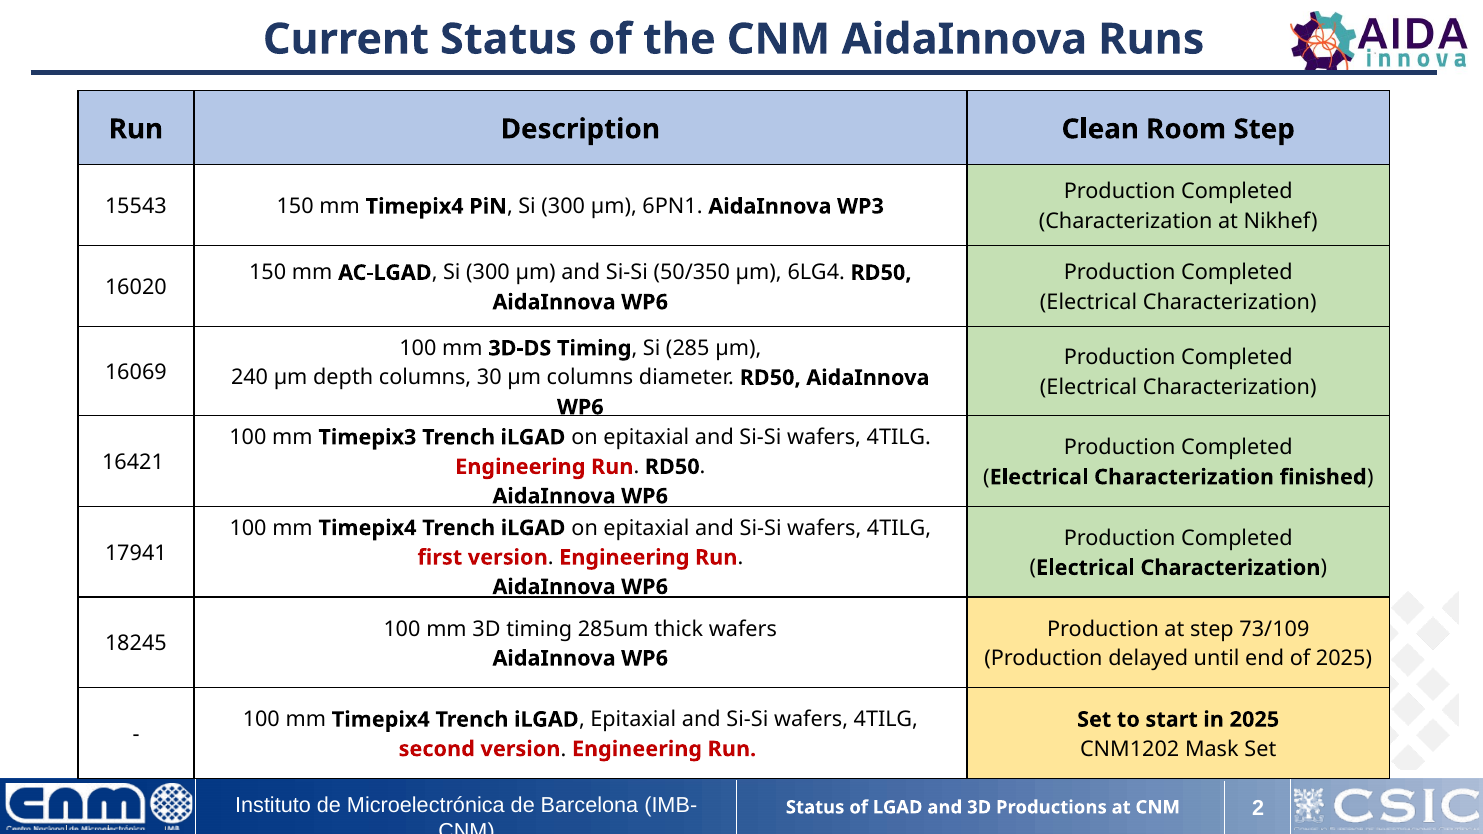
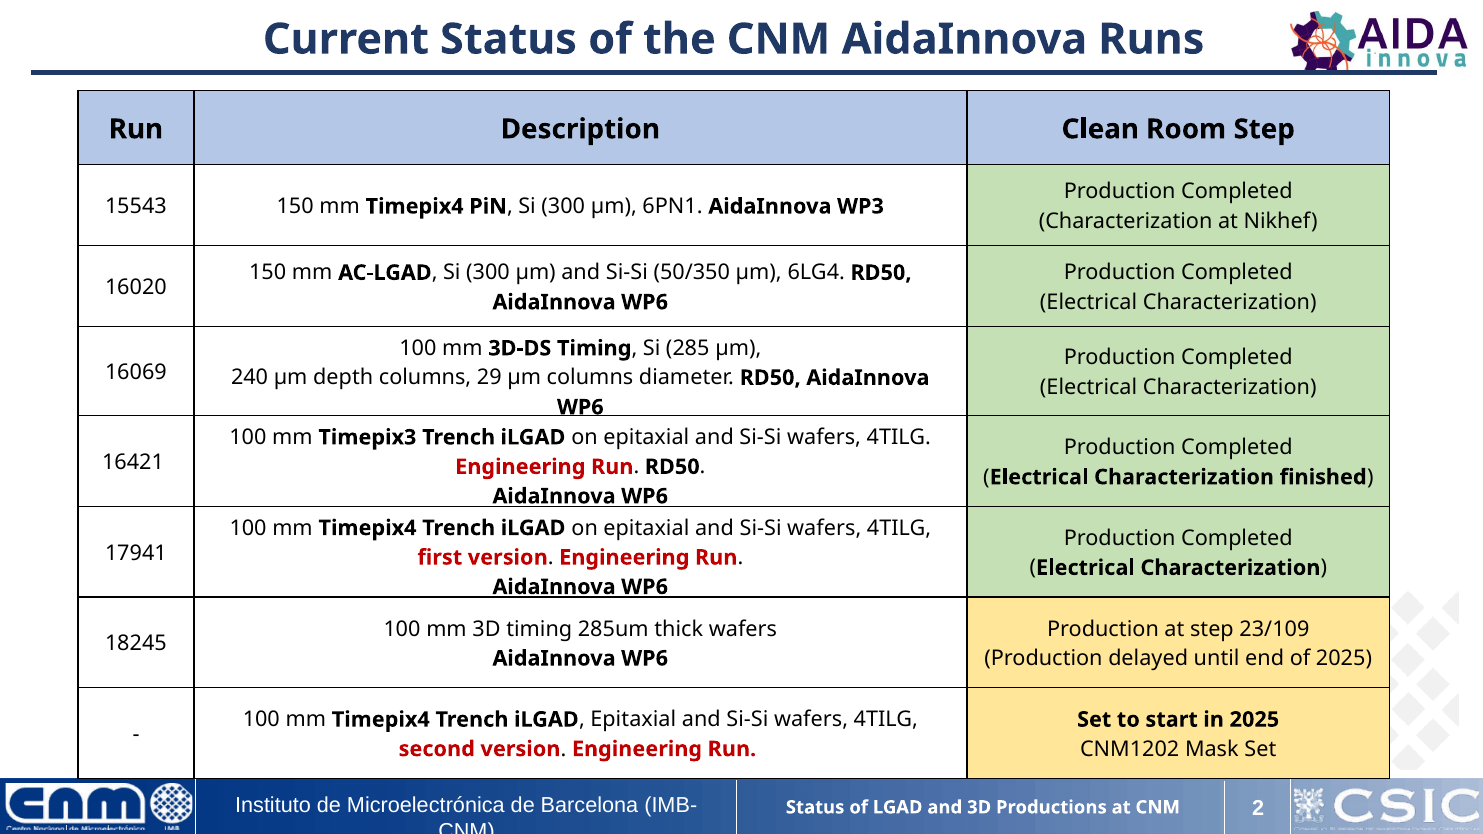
30: 30 -> 29
73/109: 73/109 -> 23/109
